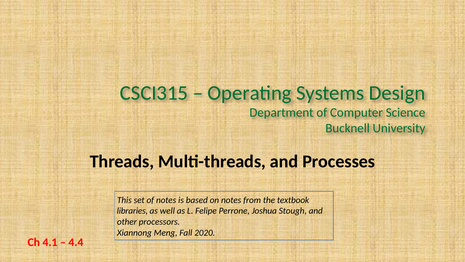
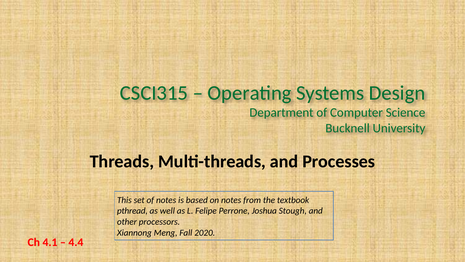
libraries: libraries -> pthread
